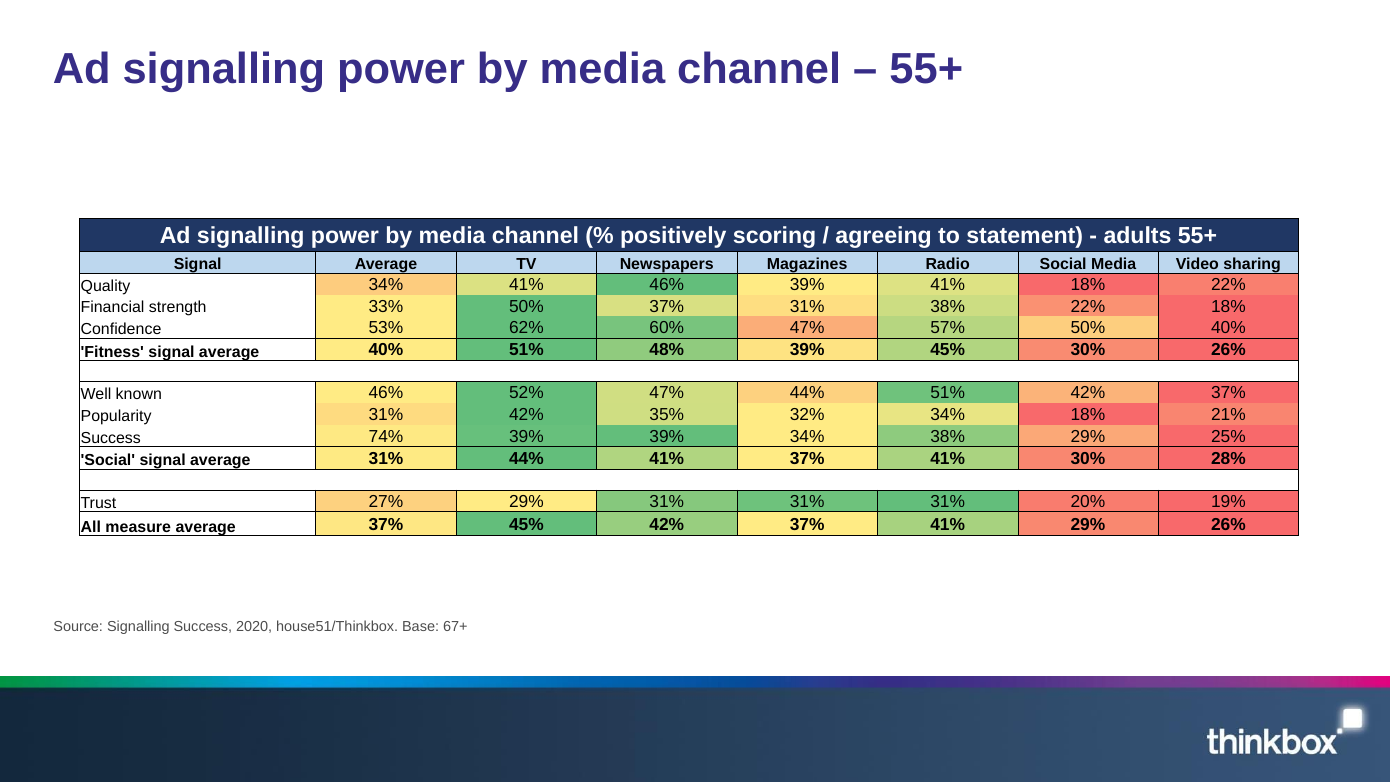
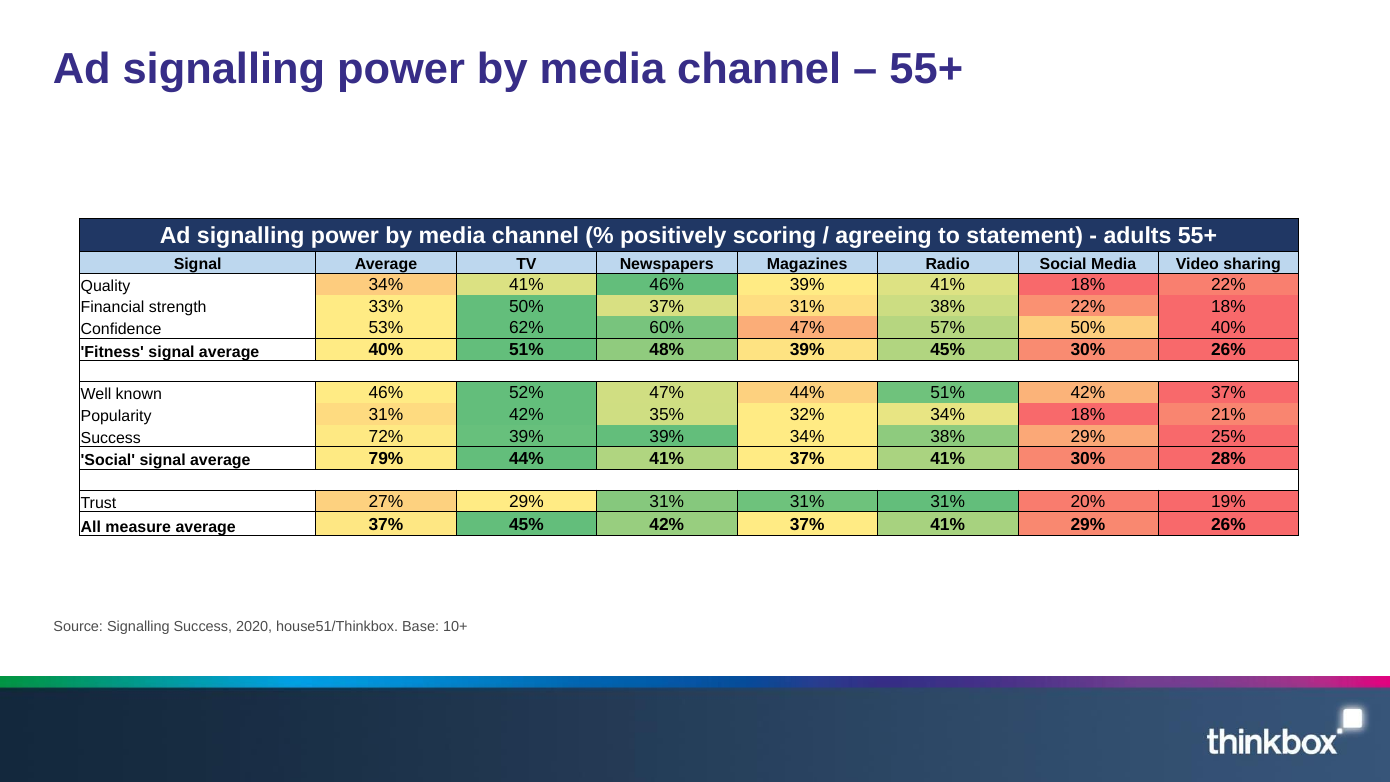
74%: 74% -> 72%
average 31%: 31% -> 79%
67+: 67+ -> 10+
